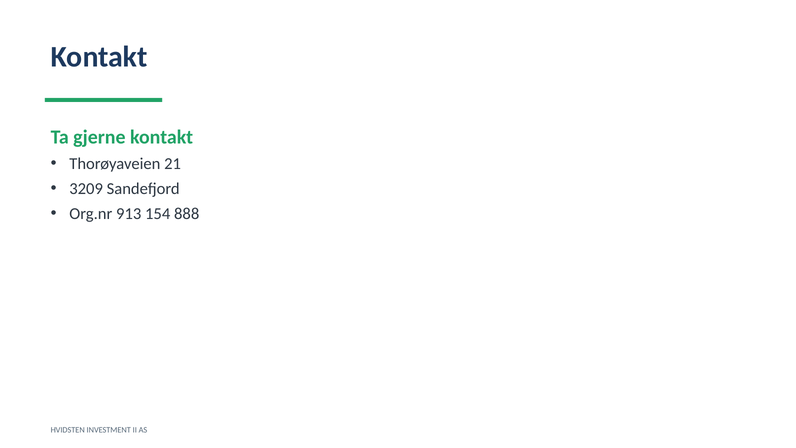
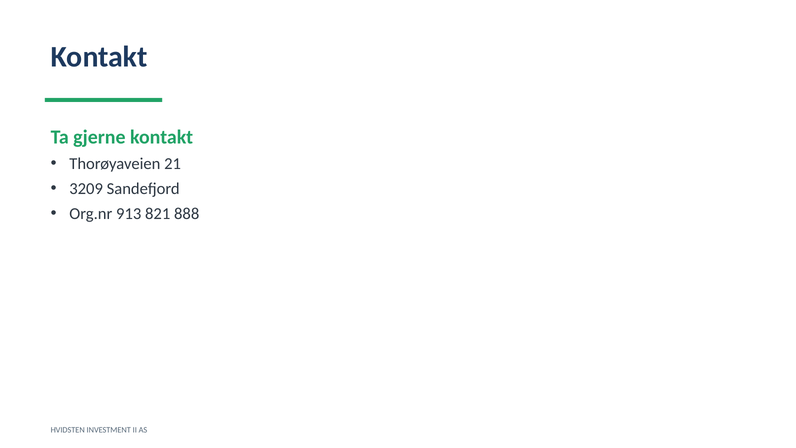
154: 154 -> 821
